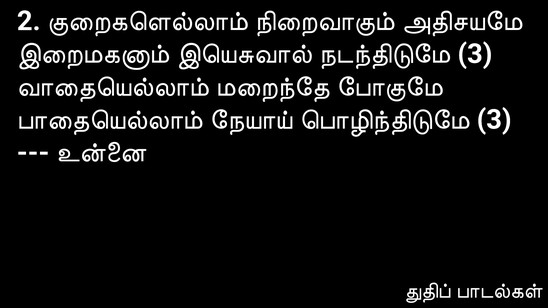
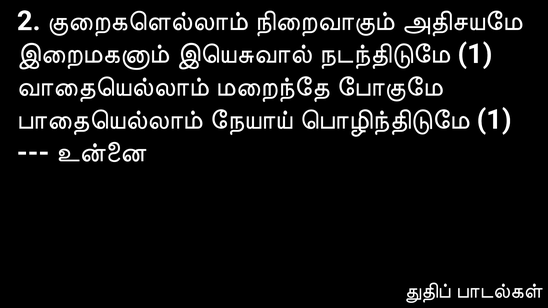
3 at (475, 54): 3 -> 1
3 at (494, 120): 3 -> 1
